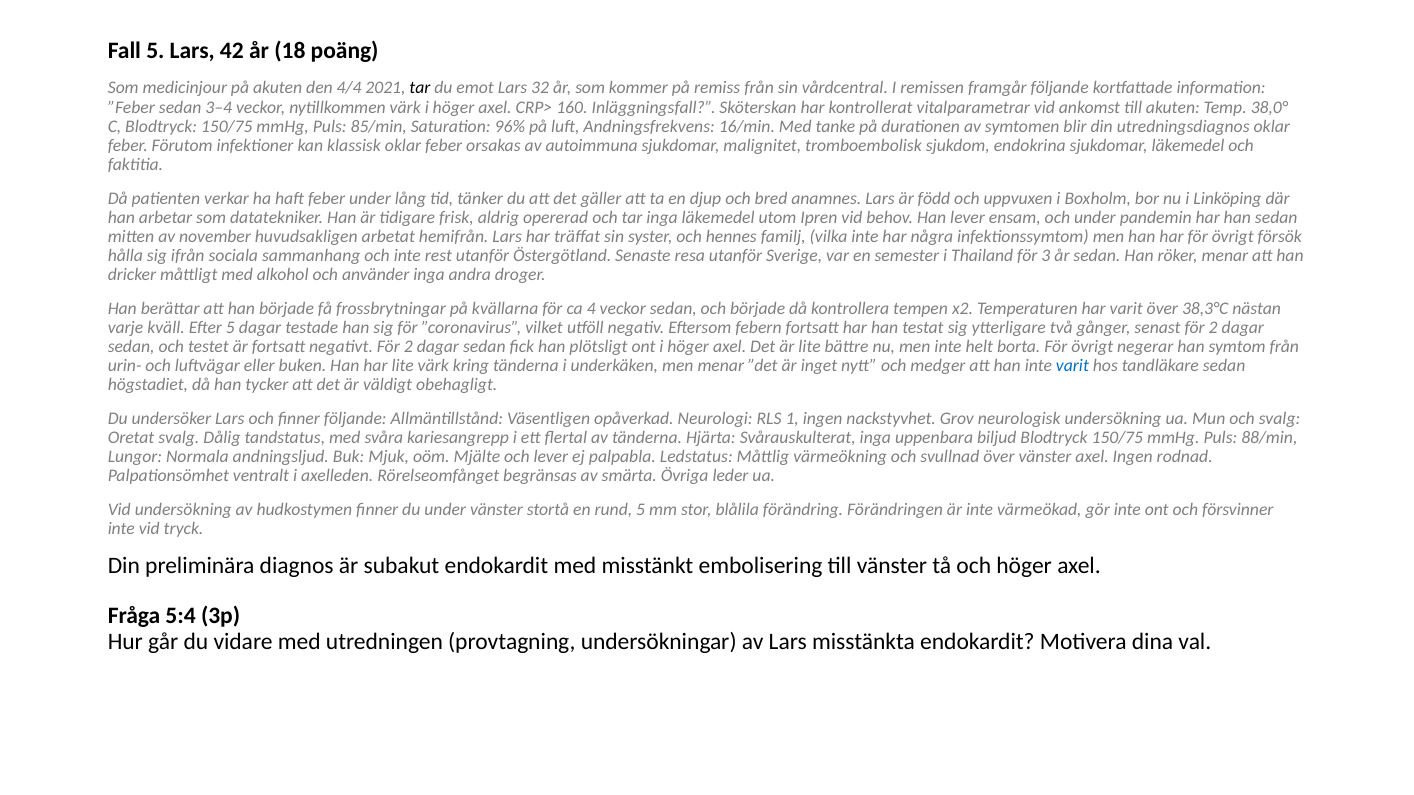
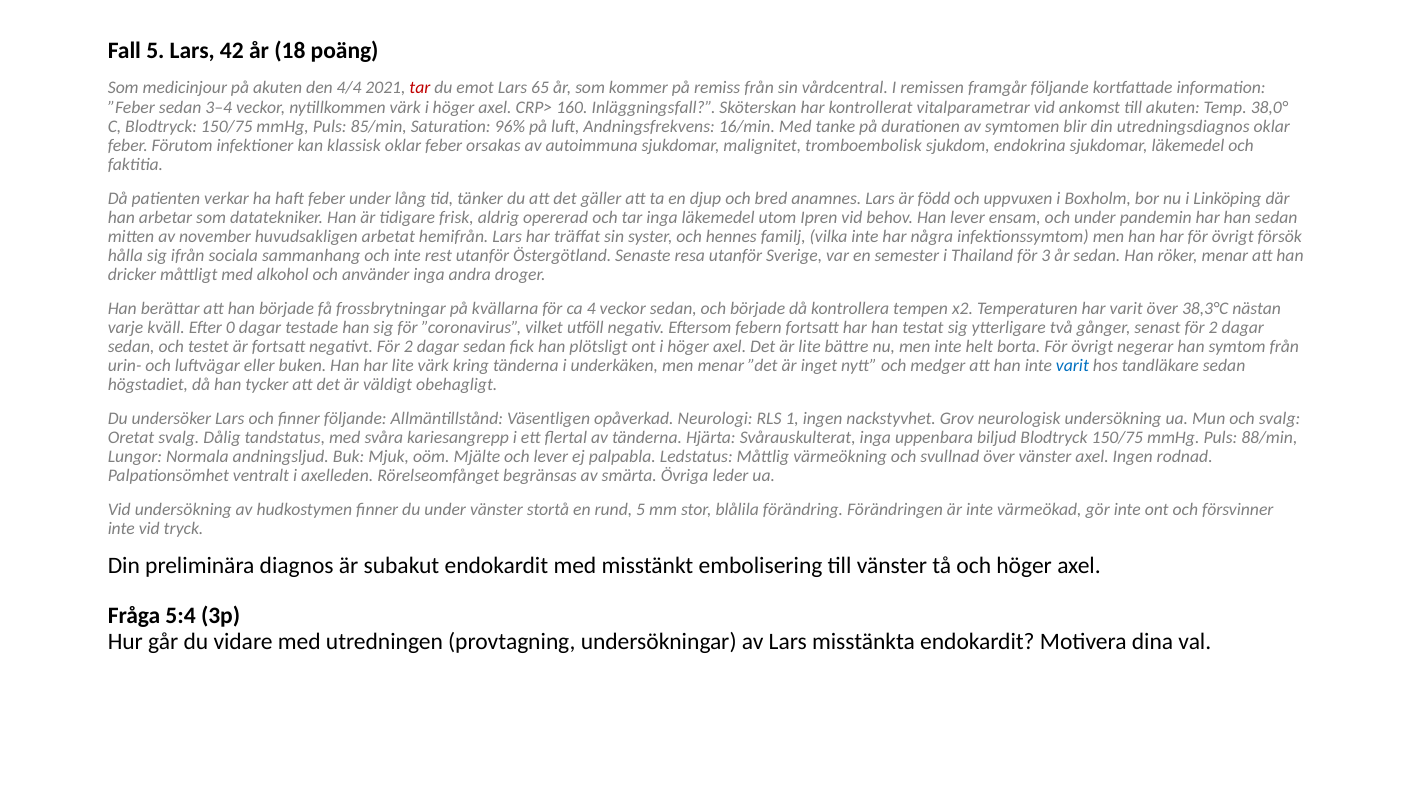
tar at (420, 88) colour: black -> red
32: 32 -> 65
Efter 5: 5 -> 0
